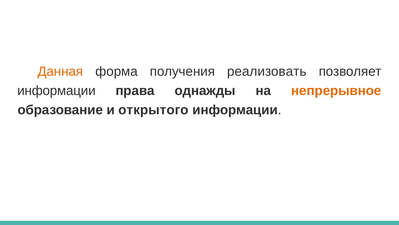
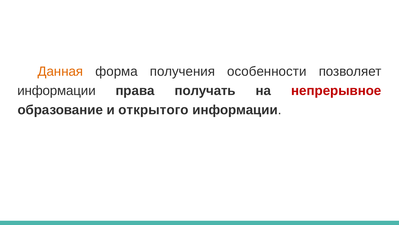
реализовать: реализовать -> особенности
однажды: однажды -> получать
непрерывное colour: orange -> red
